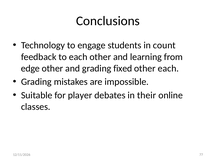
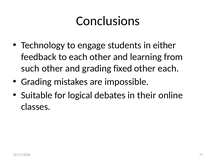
count: count -> either
edge: edge -> such
player: player -> logical
